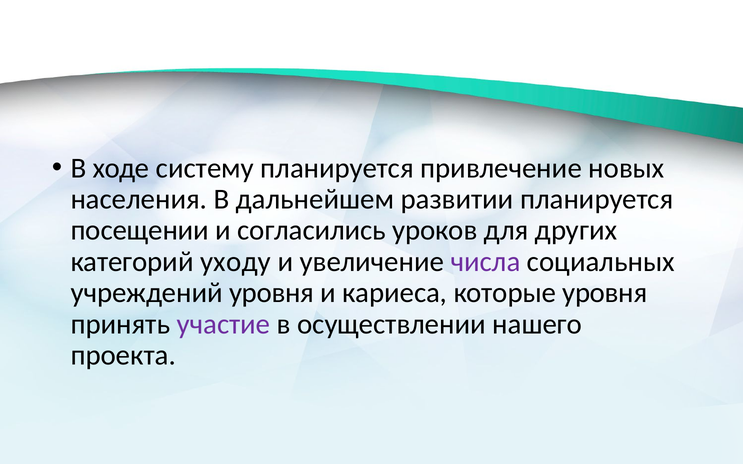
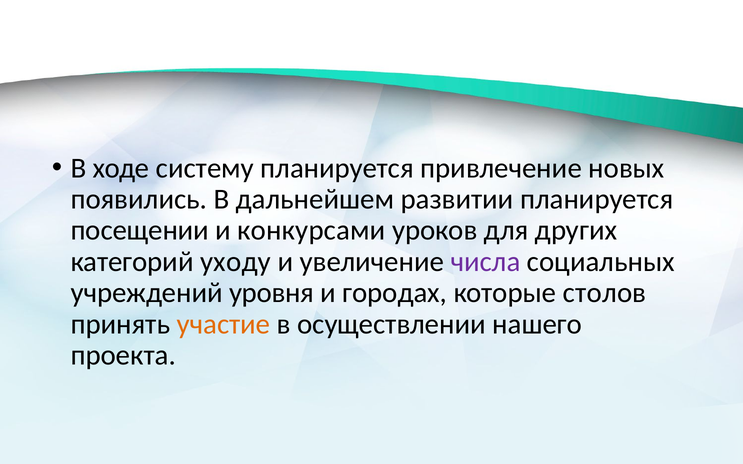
населения: населения -> появились
согласились: согласились -> конкурсами
кариеса: кариеса -> городах
которые уровня: уровня -> столов
участие colour: purple -> orange
